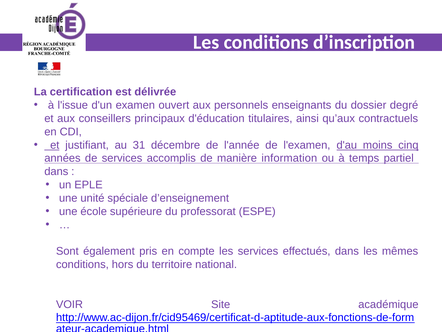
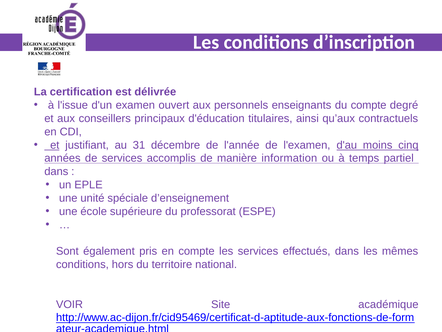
du dossier: dossier -> compte
